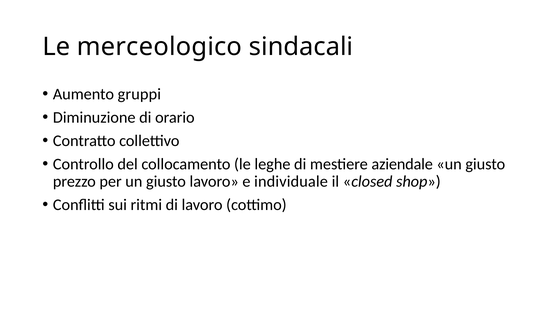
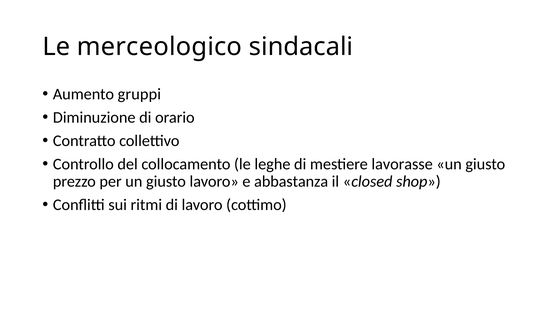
aziendale: aziendale -> lavorasse
individuale: individuale -> abbastanza
